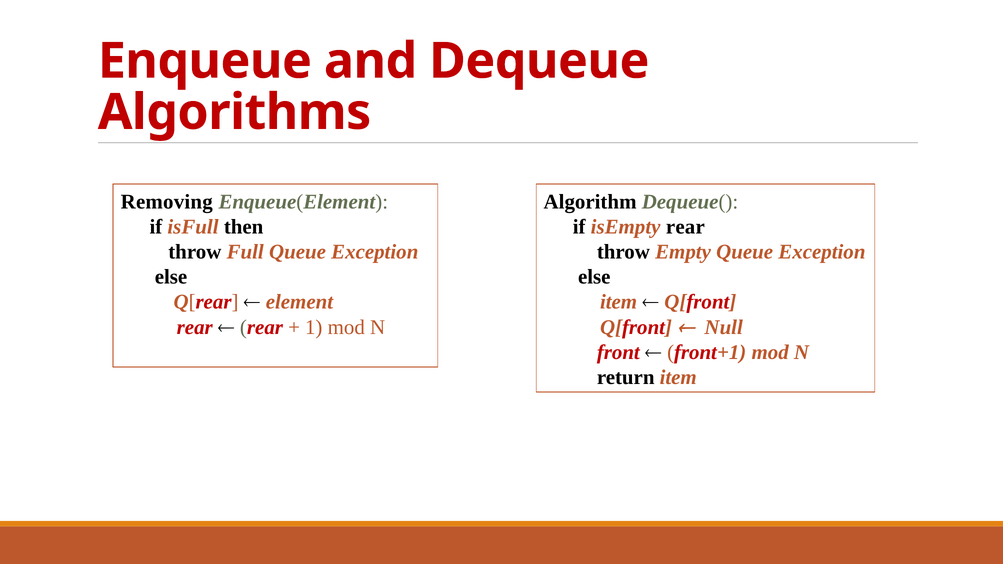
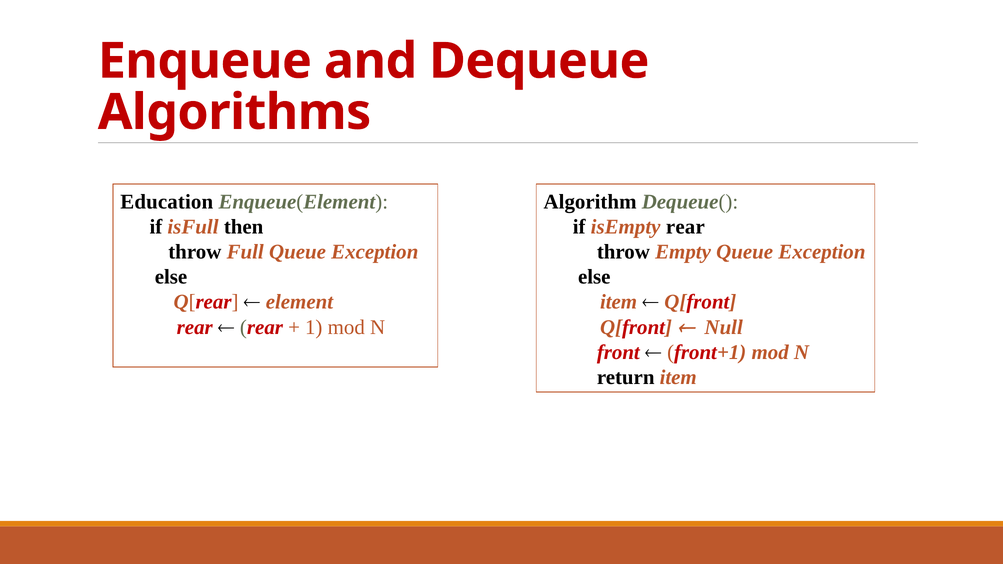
Removing: Removing -> Education
